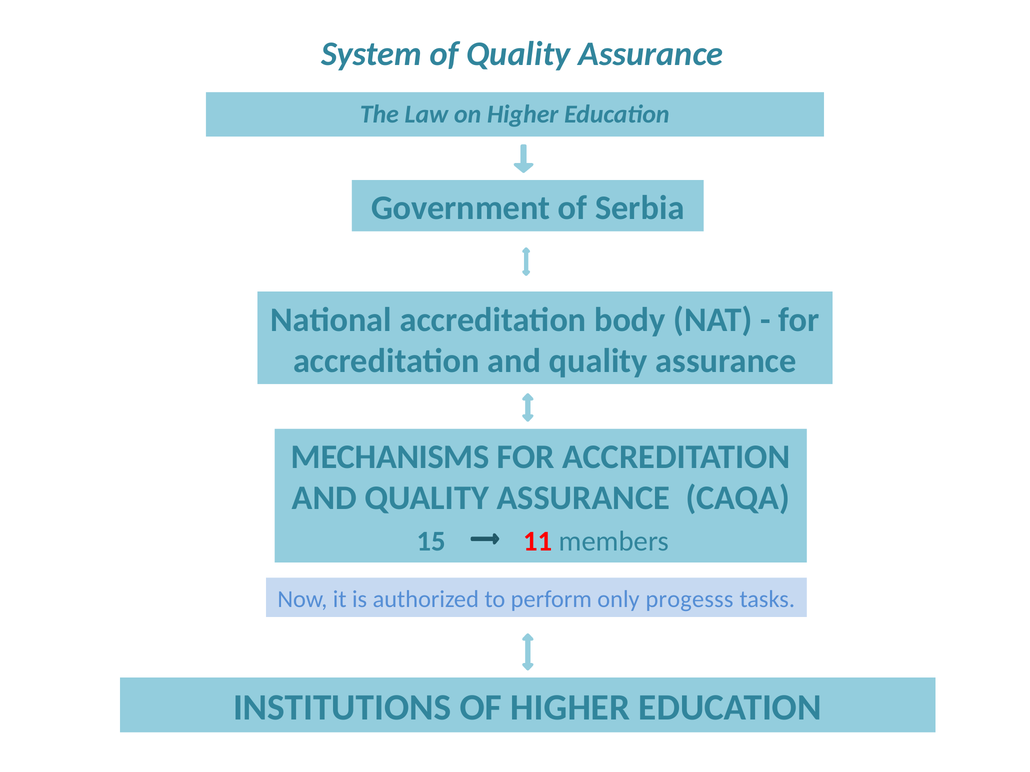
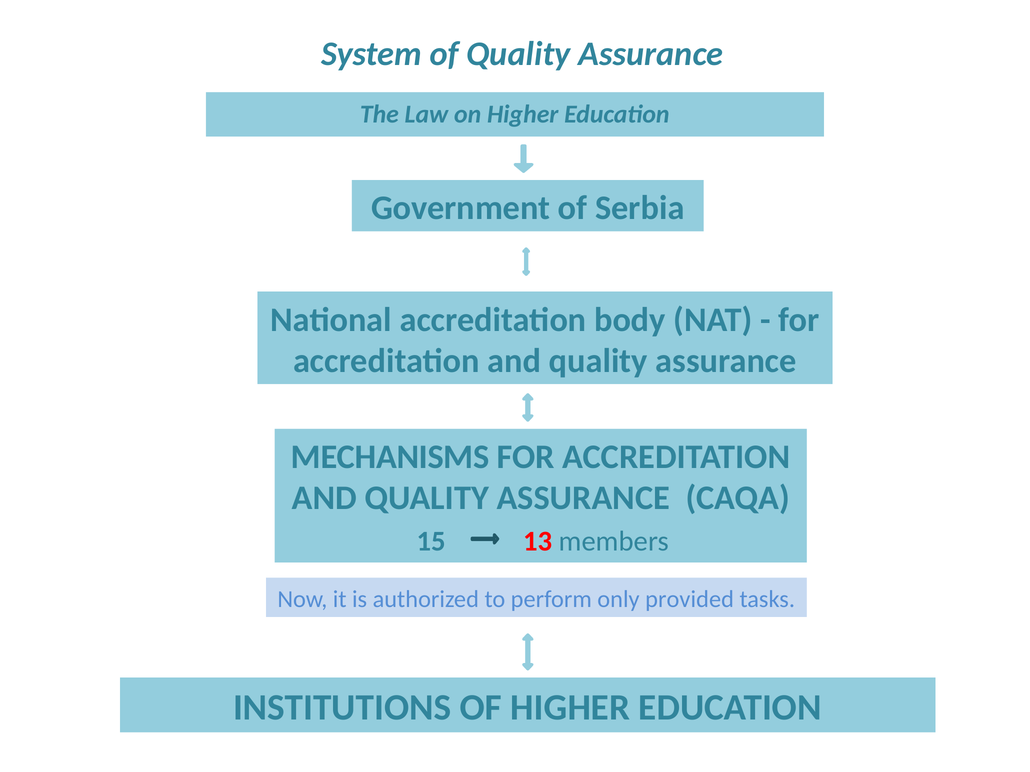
11: 11 -> 13
progesss: progesss -> provided
